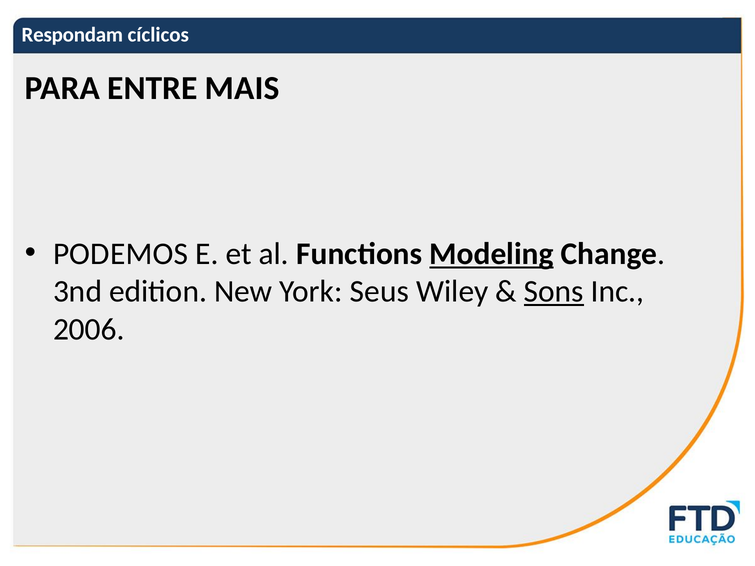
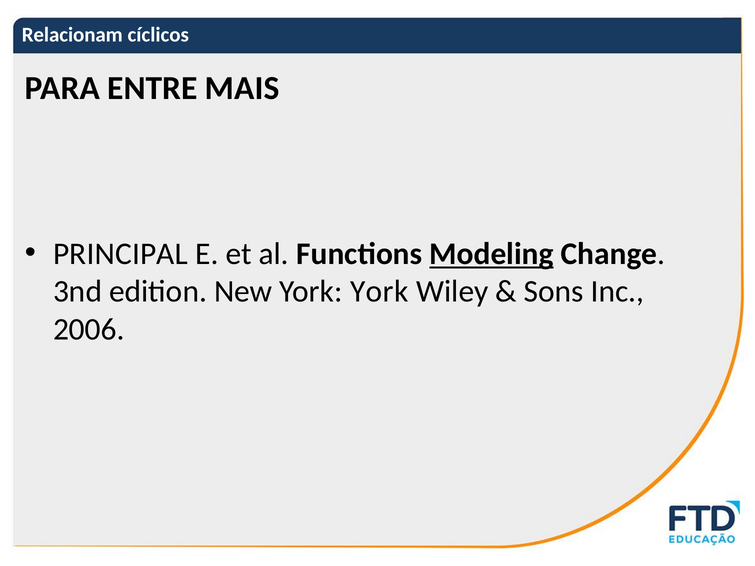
Respondam: Respondam -> Relacionam
PODEMOS: PODEMOS -> PRINCIPAL
York Seus: Seus -> York
Sons underline: present -> none
